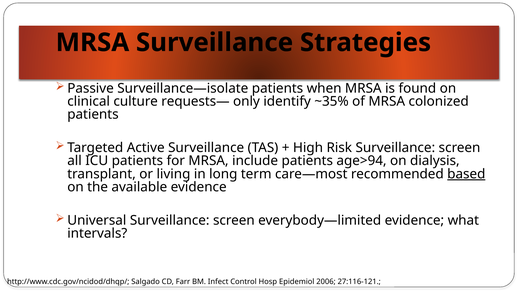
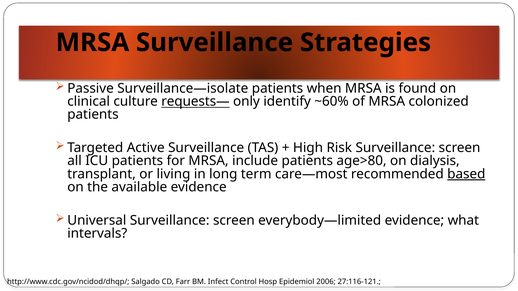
requests— underline: none -> present
~35%: ~35% -> ~60%
age>94: age>94 -> age>80
